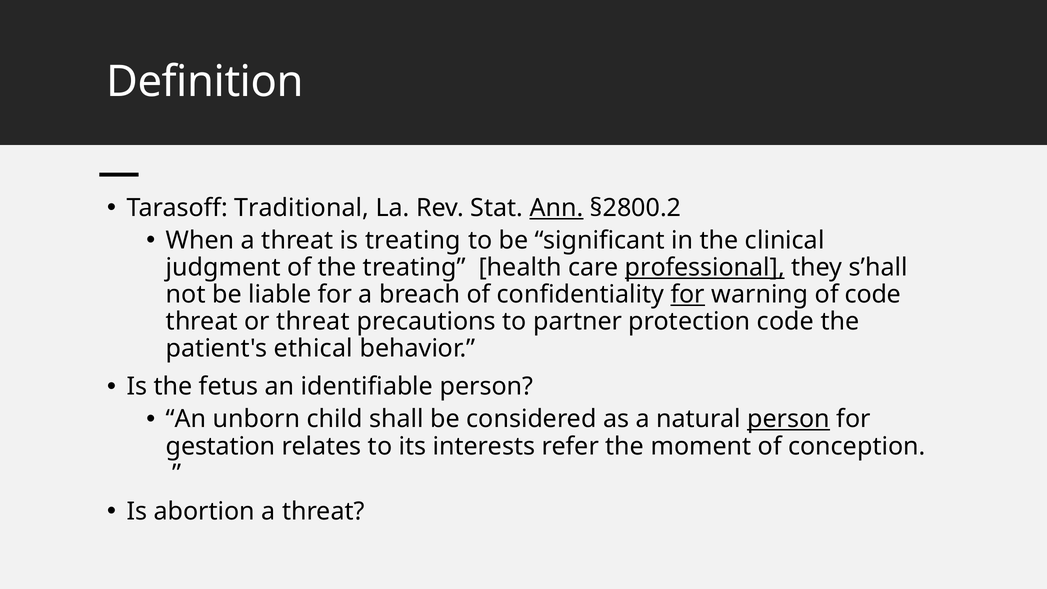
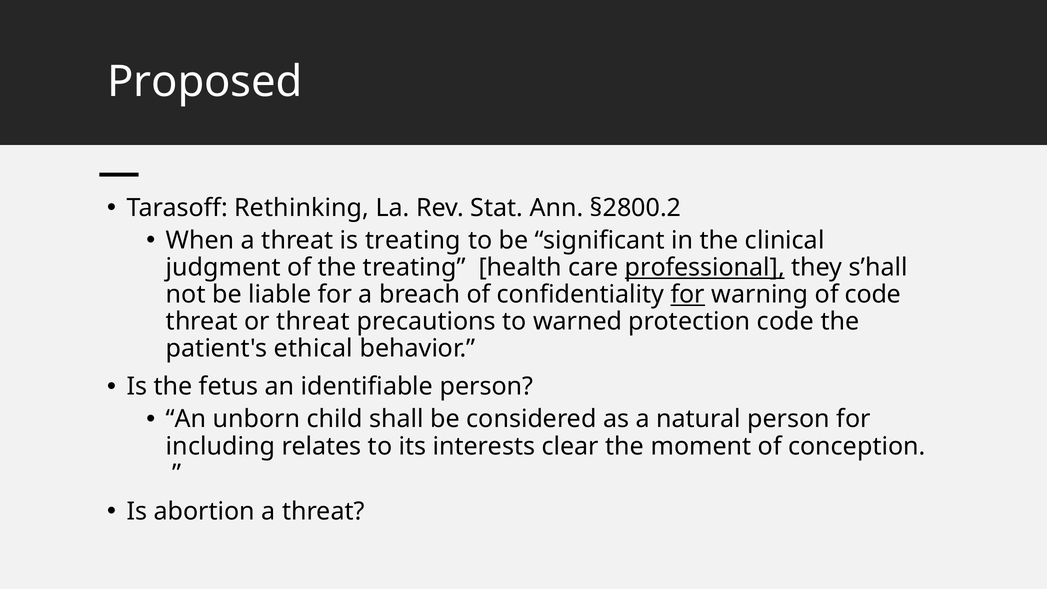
Definition: Definition -> Proposed
Traditional: Traditional -> Rethinking
Ann underline: present -> none
partner: partner -> warned
person at (789, 419) underline: present -> none
gestation: gestation -> including
refer: refer -> clear
